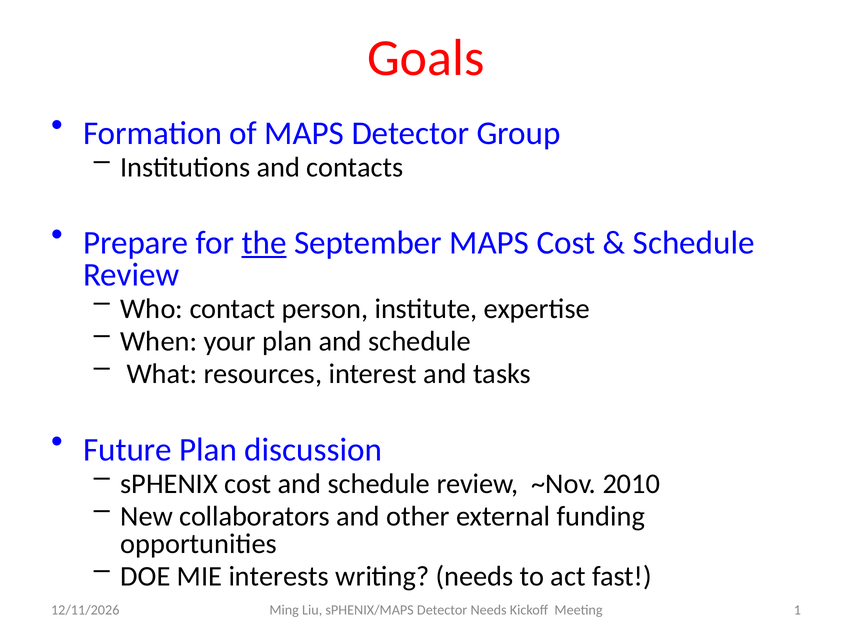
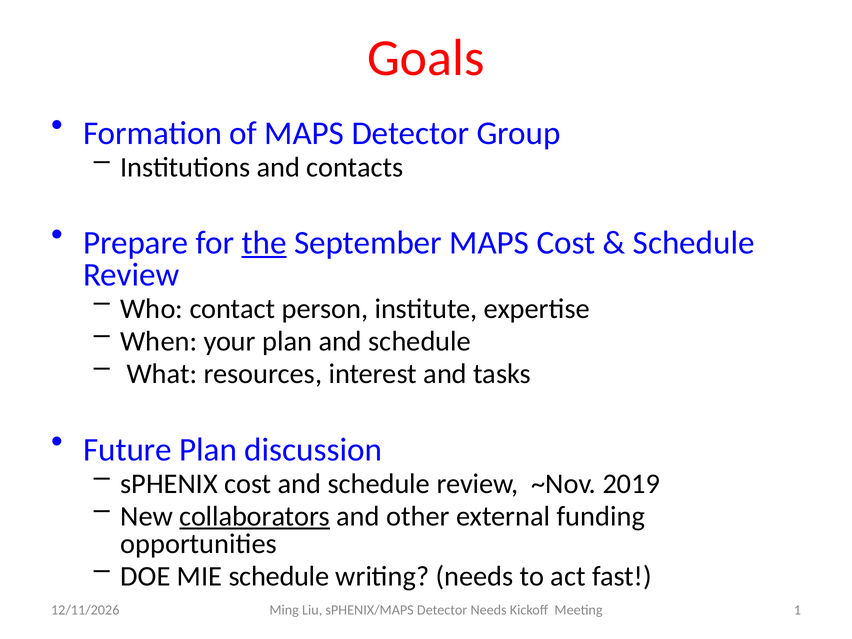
2010: 2010 -> 2019
collaborators underline: none -> present
MIE interests: interests -> schedule
